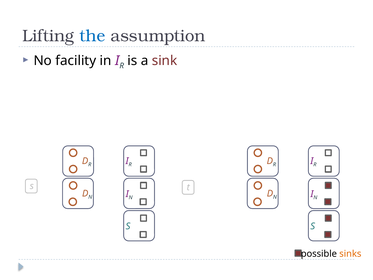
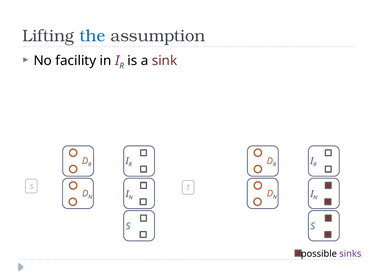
sinks colour: orange -> purple
